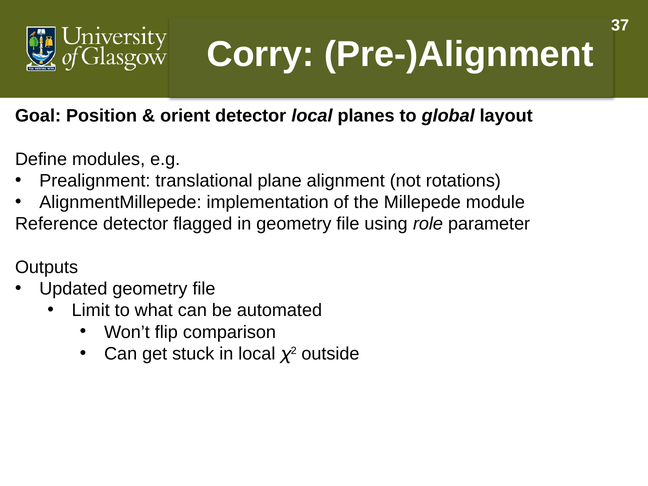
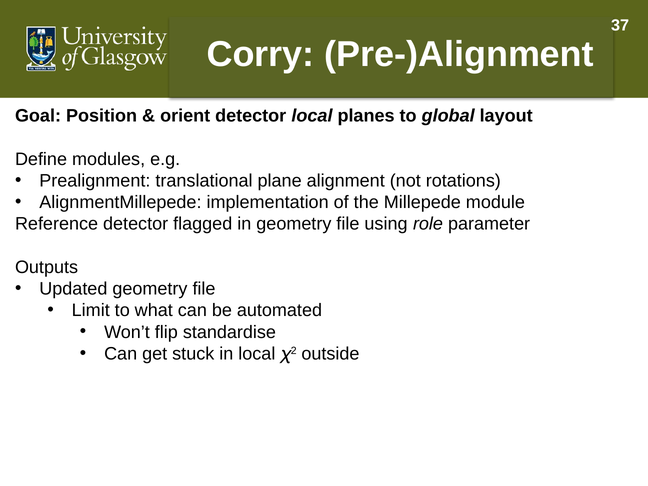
comparison: comparison -> standardise
